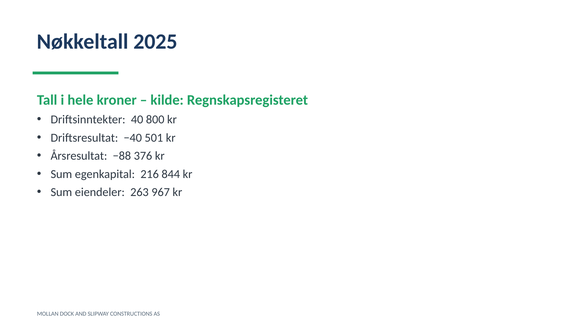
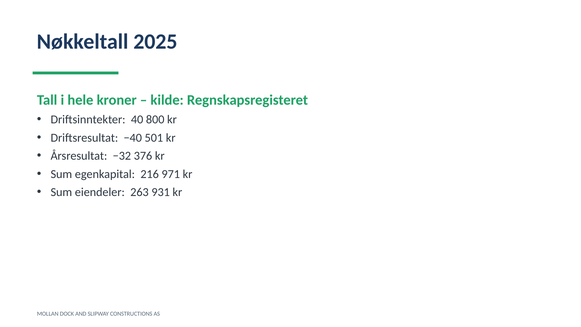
−88: −88 -> −32
844: 844 -> 971
967: 967 -> 931
